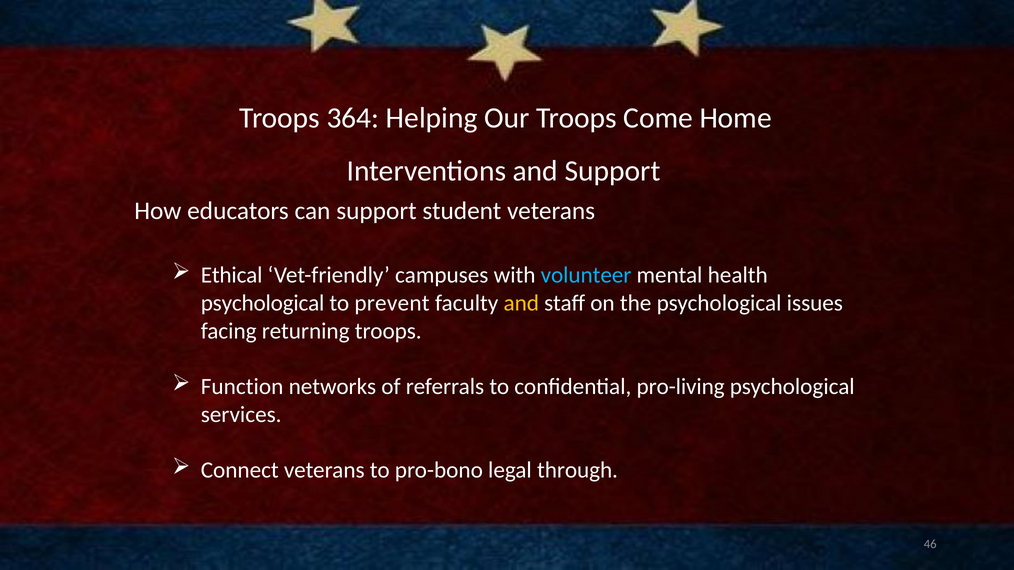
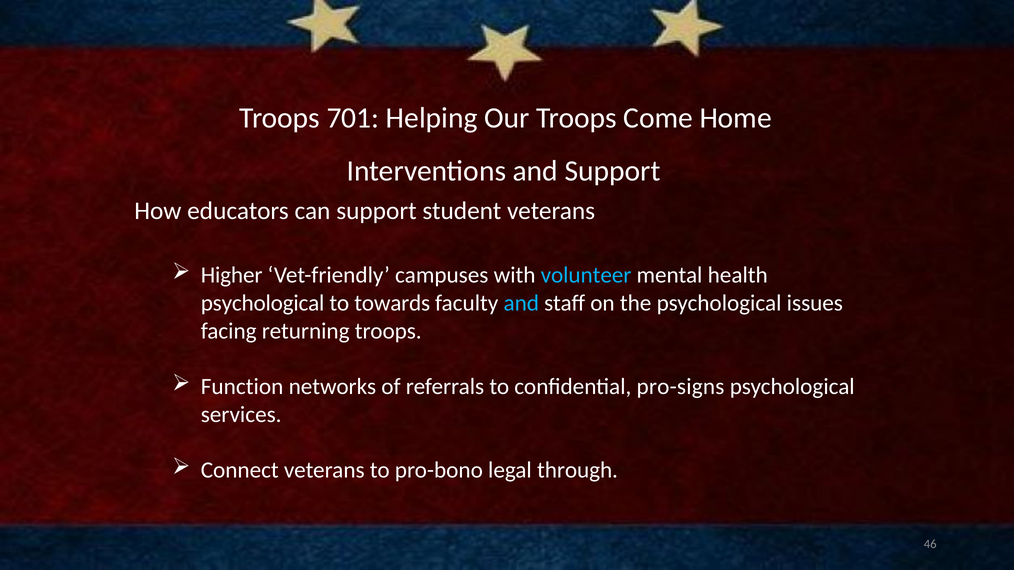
364: 364 -> 701
Ethical: Ethical -> Higher
prevent: prevent -> towards
and at (521, 303) colour: yellow -> light blue
pro-living: pro-living -> pro-signs
